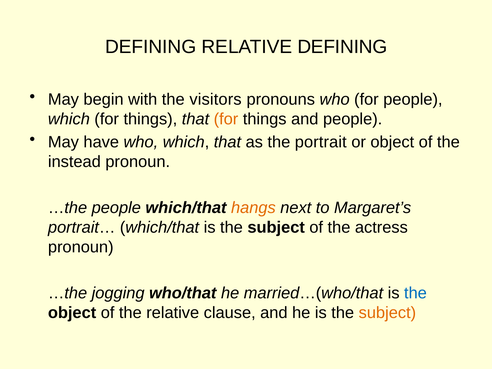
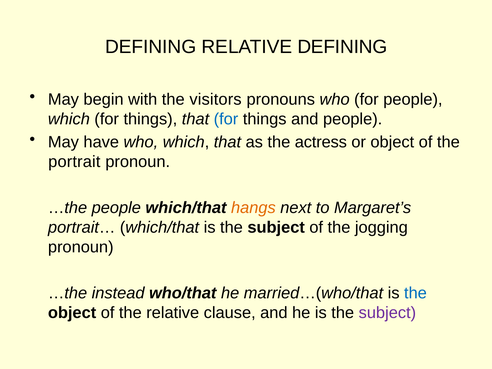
for at (226, 119) colour: orange -> blue
portrait: portrait -> actress
instead: instead -> portrait
actress: actress -> jogging
jogging: jogging -> instead
subject at (387, 313) colour: orange -> purple
